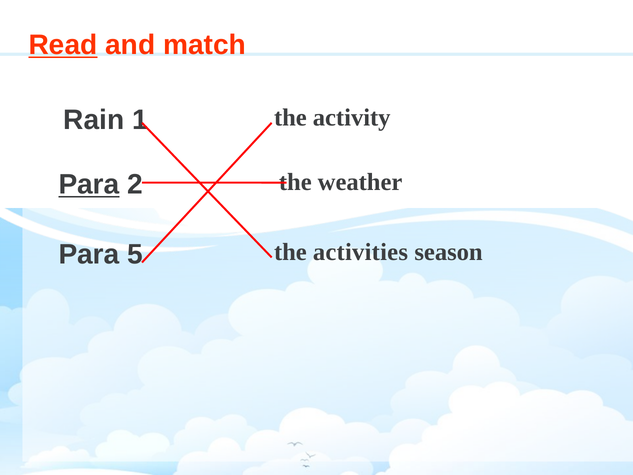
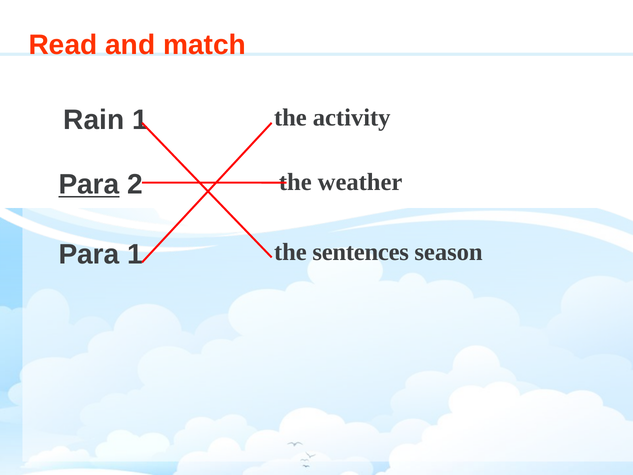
Read underline: present -> none
Para 5: 5 -> 1
activities: activities -> sentences
